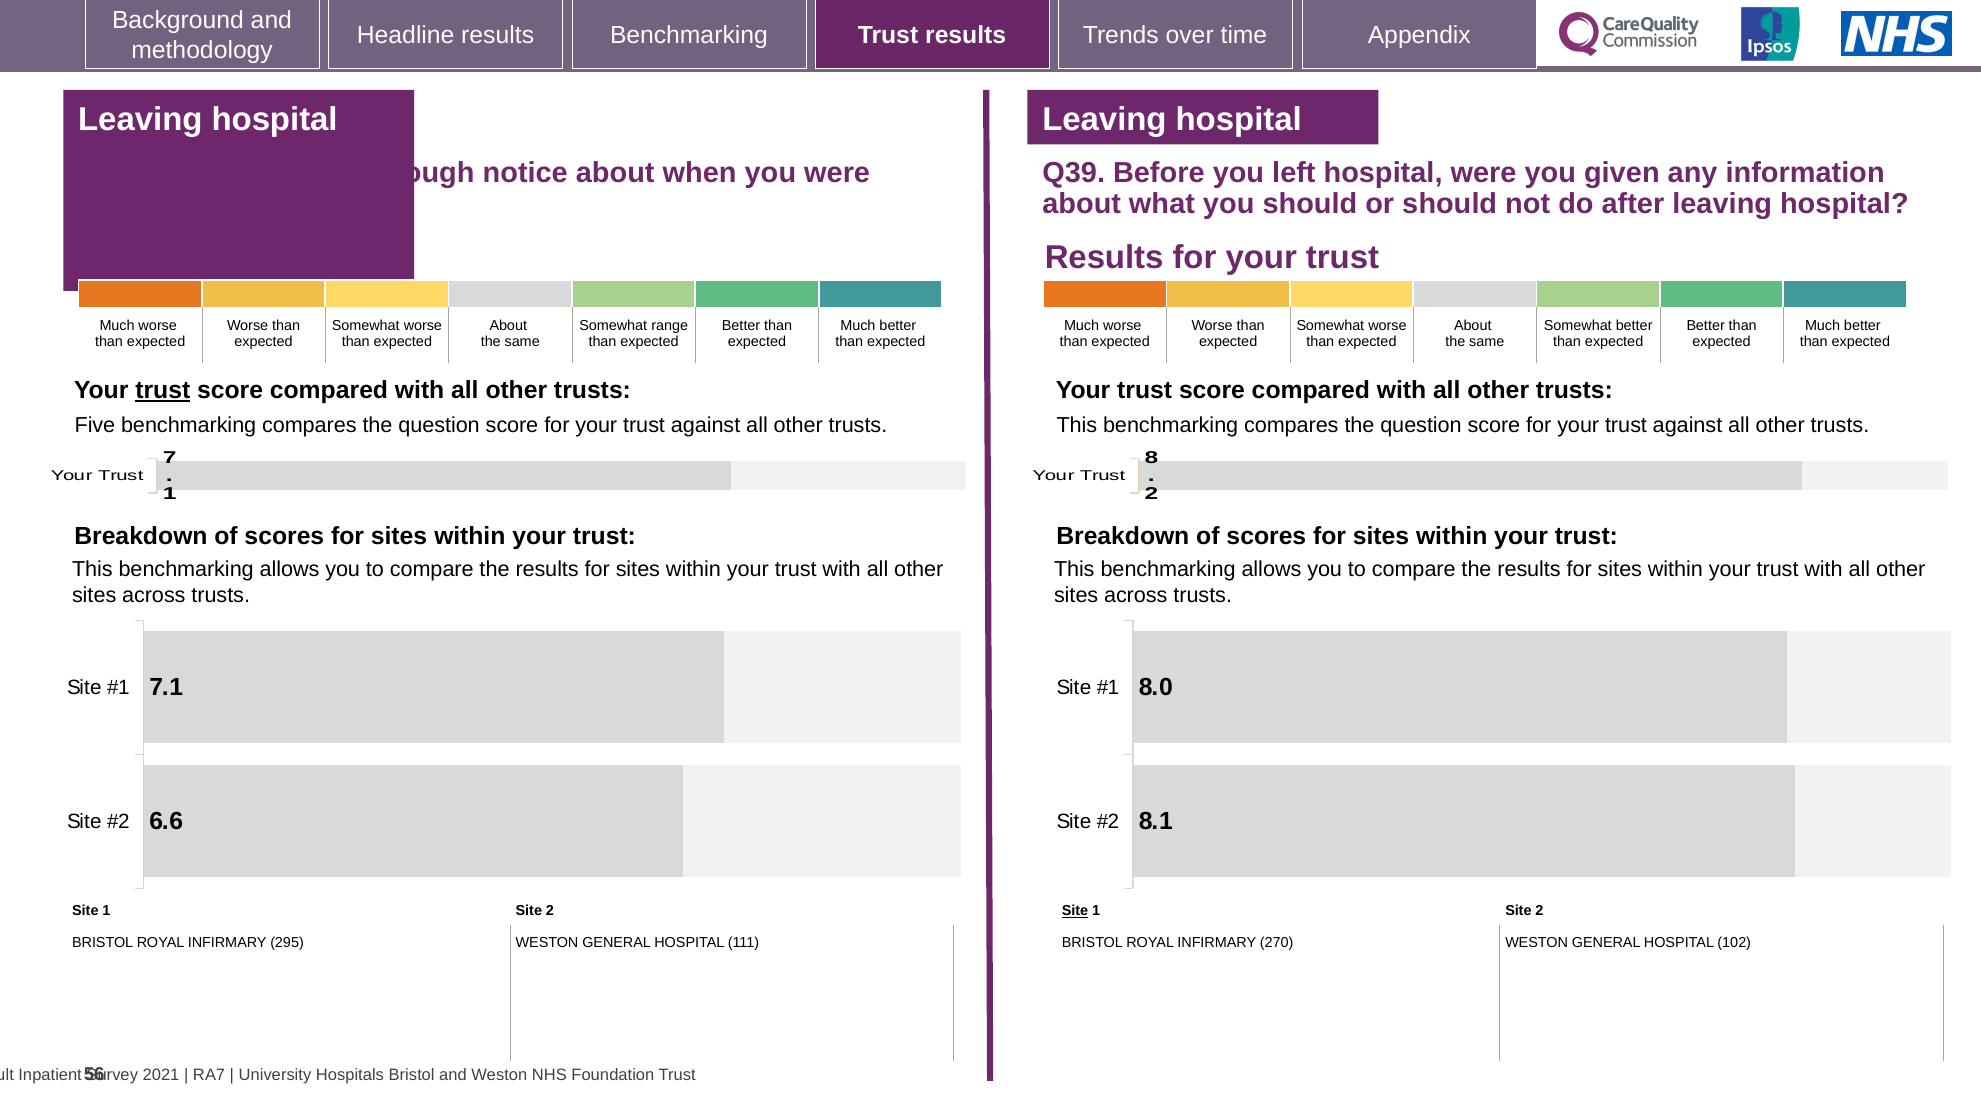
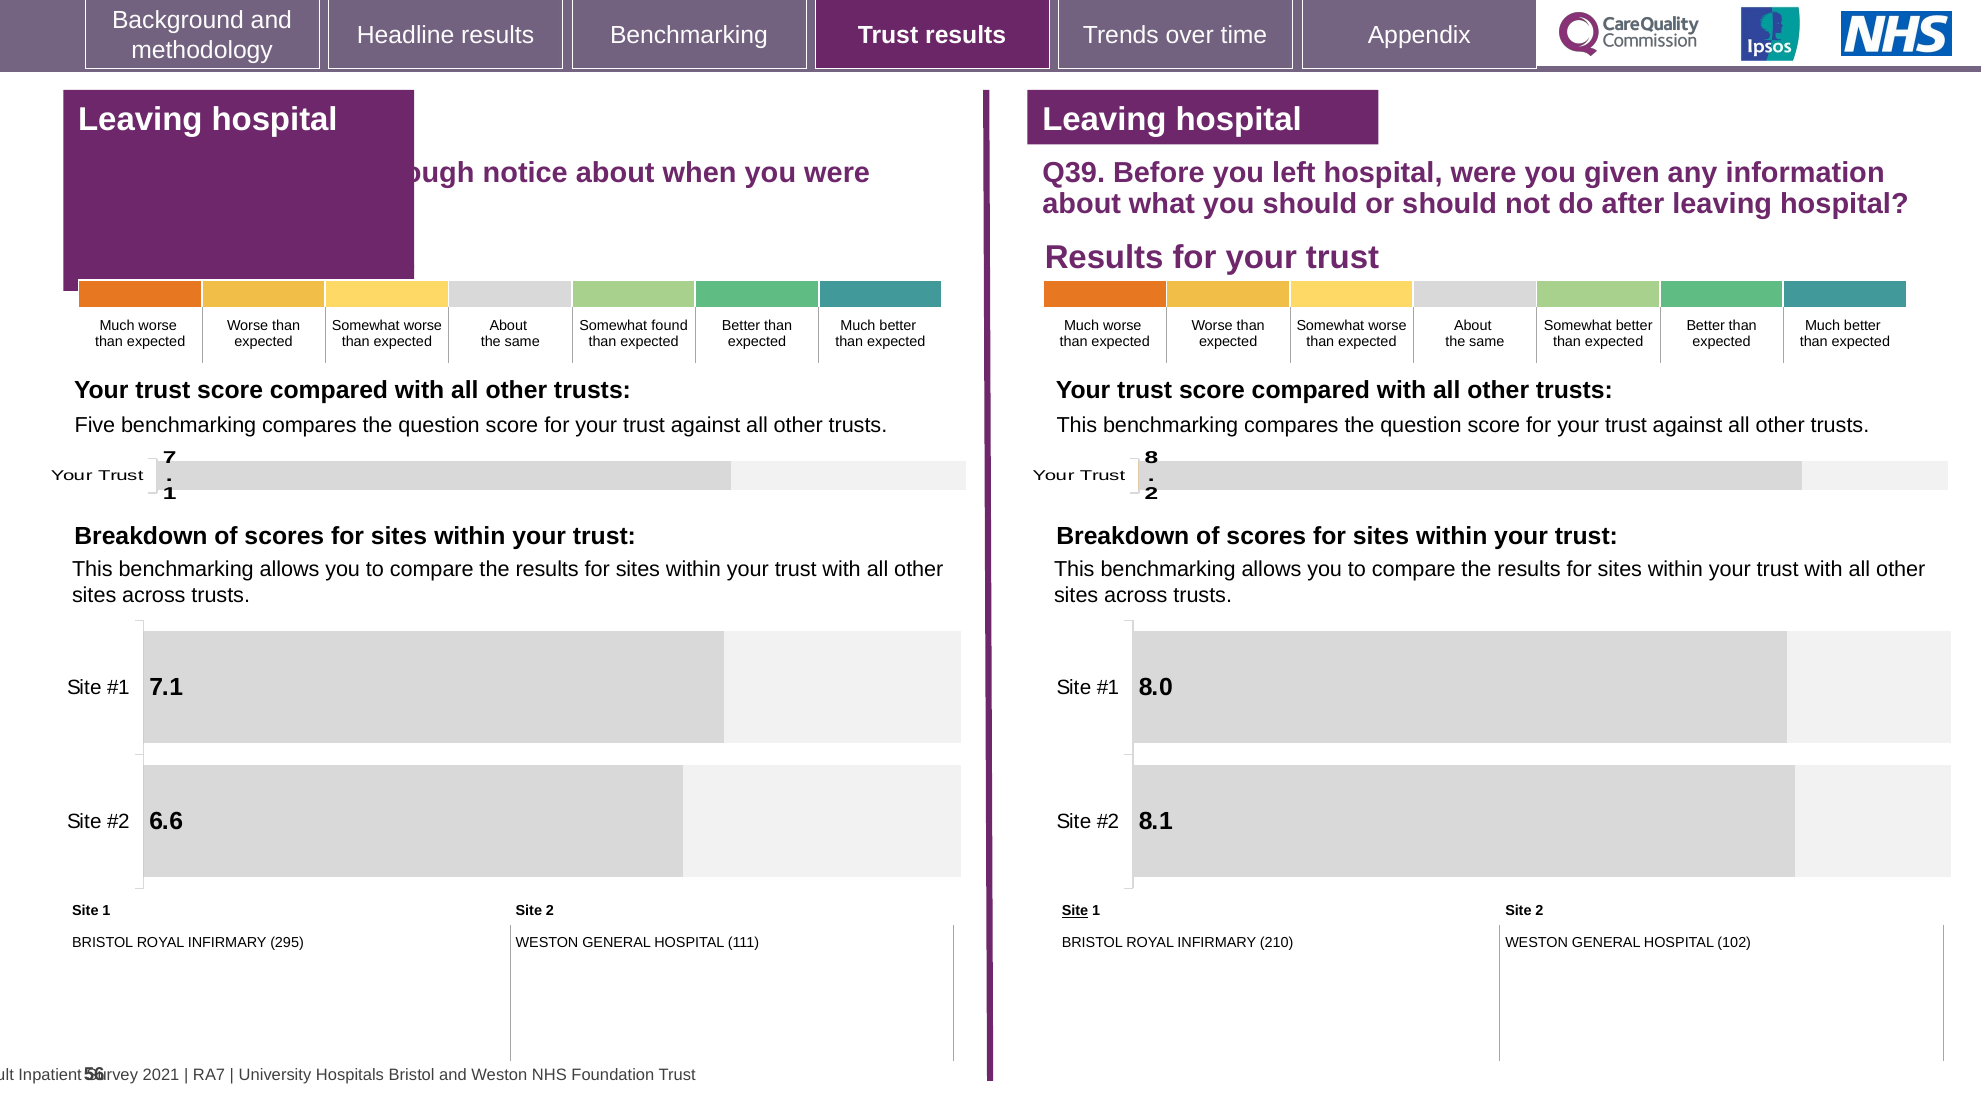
range: range -> found
trust at (163, 391) underline: present -> none
270: 270 -> 210
